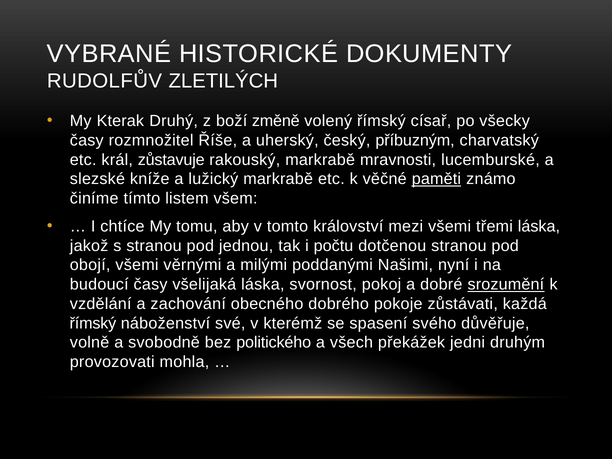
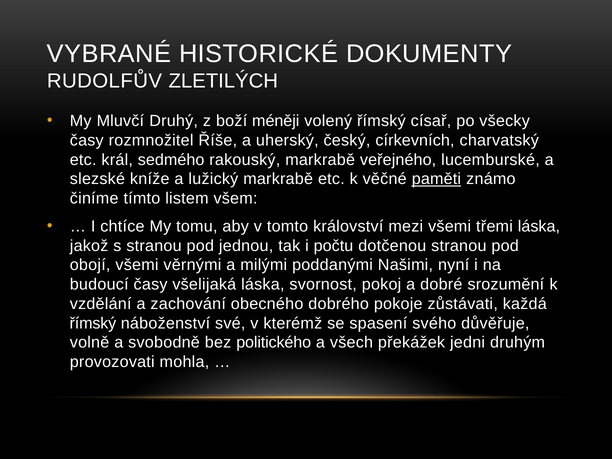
Kterak: Kterak -> Mluvčí
změně: změně -> méněji
příbuzným: příbuzným -> církevních
zůstavuje: zůstavuje -> sedmého
mravnosti: mravnosti -> veřejného
srozumění underline: present -> none
